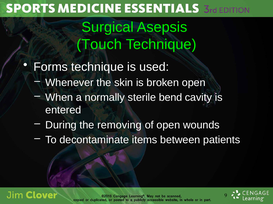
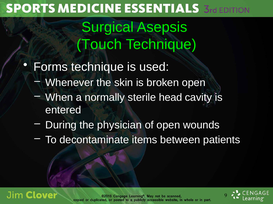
bend: bend -> head
removing: removing -> physician
